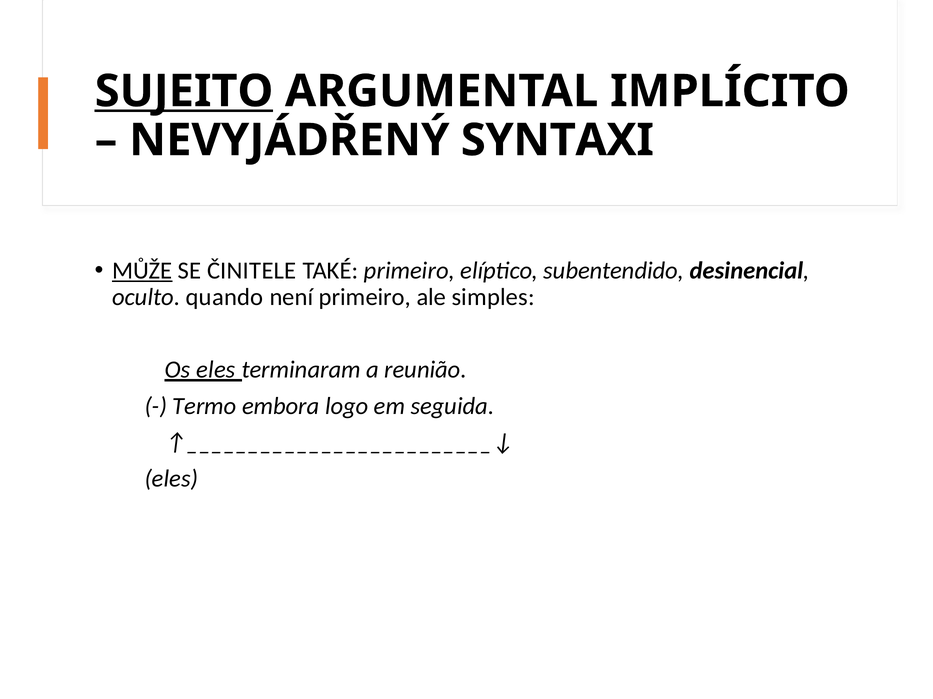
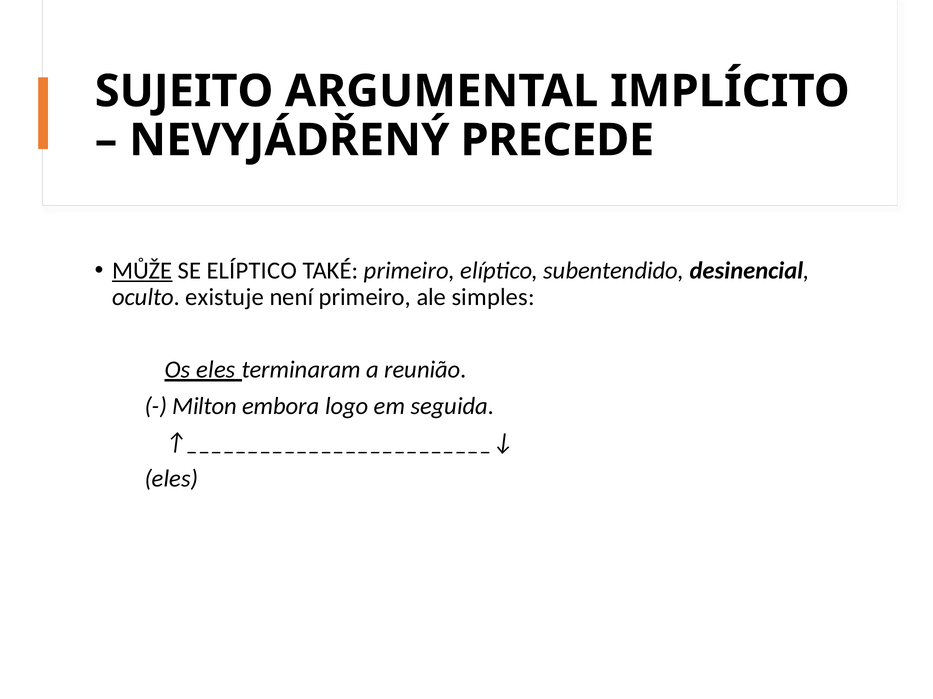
SUJEITO underline: present -> none
SYNTAXI: SYNTAXI -> PRECEDE
SE ČINITELE: ČINITELE -> ELÍPTICO
quando: quando -> existuje
Termo: Termo -> Milton
